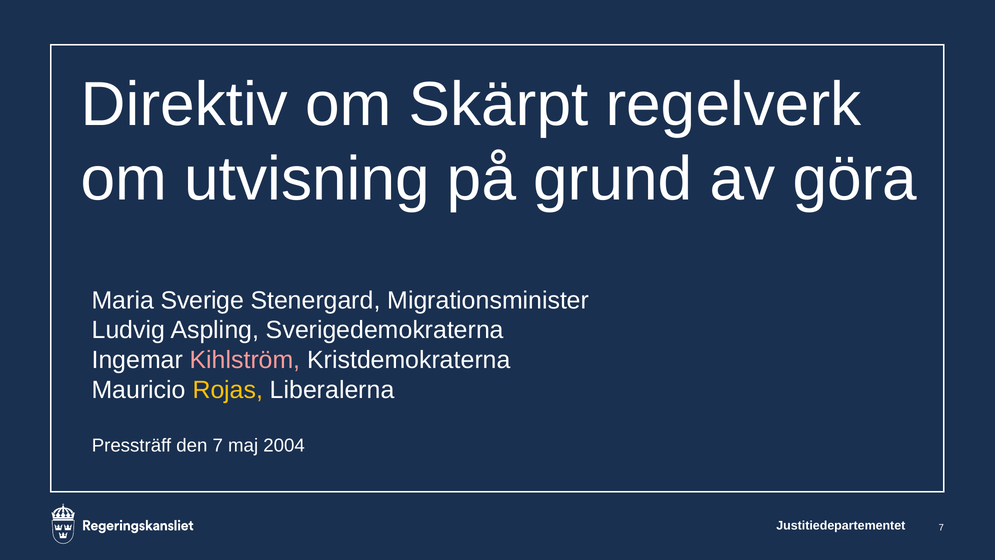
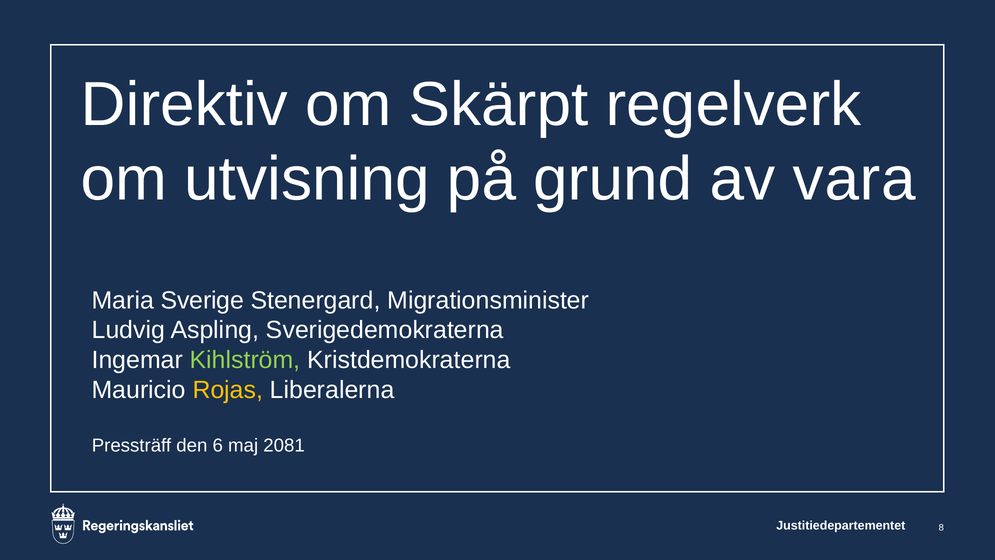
göra: göra -> vara
Kihlström colour: pink -> light green
den 7: 7 -> 6
2004: 2004 -> 2081
Justitiedepartementet 7: 7 -> 8
